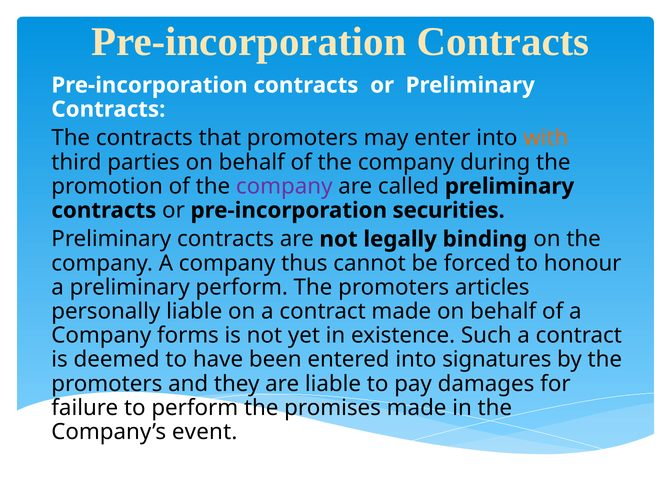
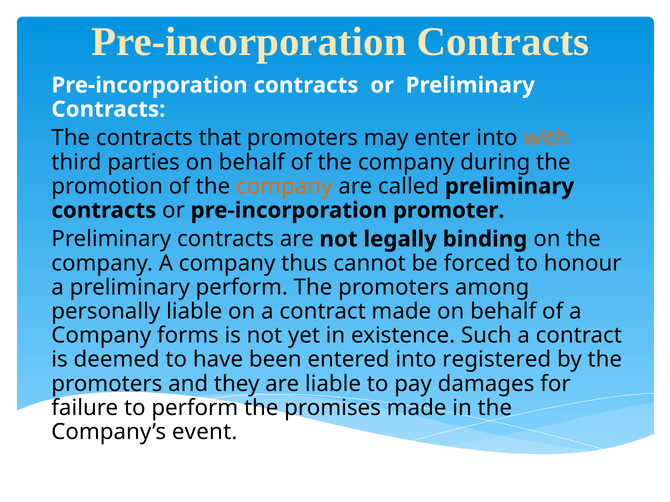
company at (284, 186) colour: purple -> orange
securities: securities -> promoter
articles: articles -> among
signatures: signatures -> registered
